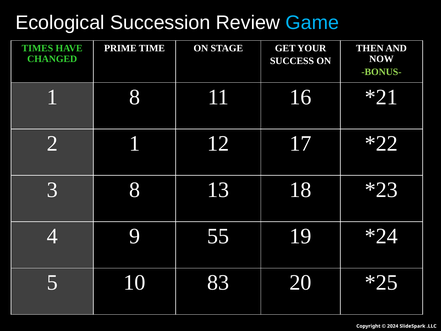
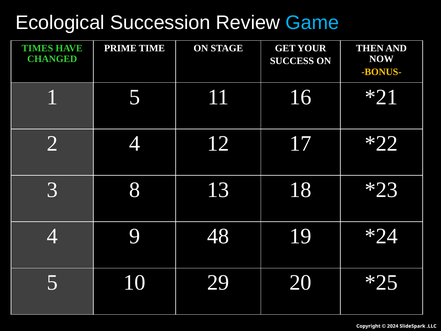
BONUS- colour: light green -> yellow
1 8: 8 -> 5
2 1: 1 -> 4
55: 55 -> 48
83: 83 -> 29
